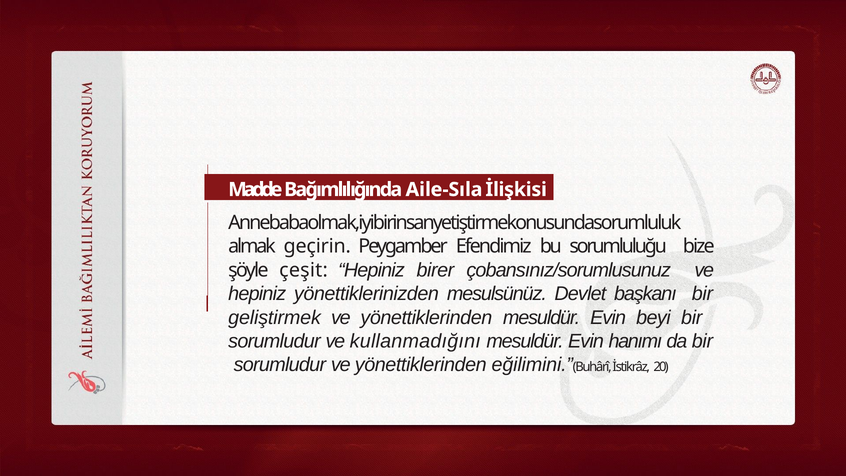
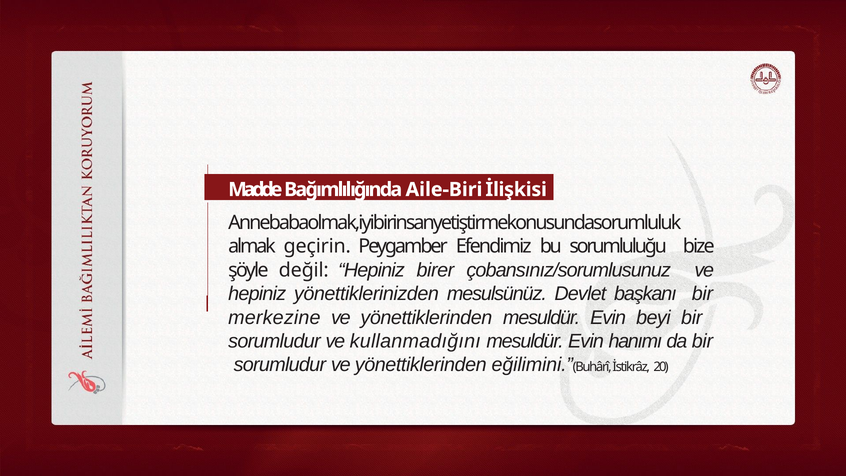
Aile-Sıla: Aile-Sıla -> Aile-Biri
çeşit: çeşit -> değil
geliştirmek: geliştirmek -> merkezine
